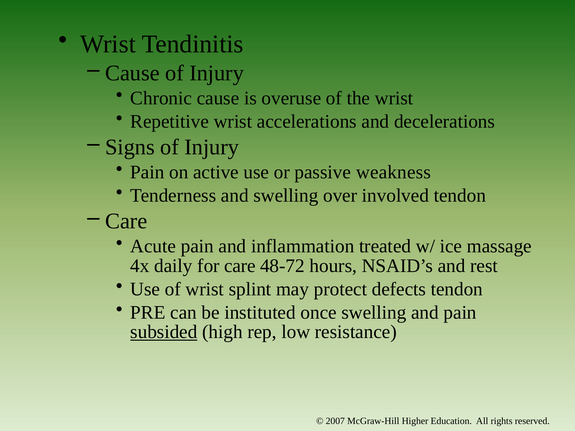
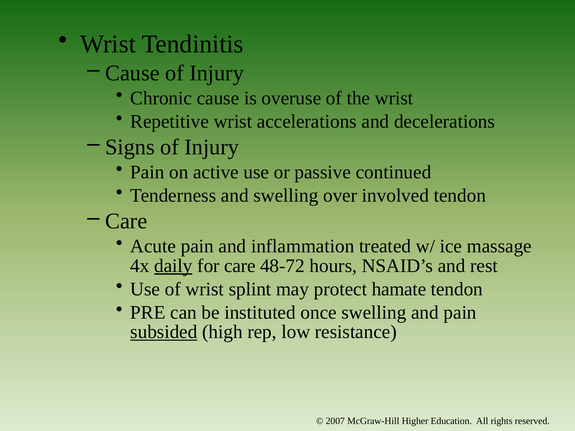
weakness: weakness -> continued
daily underline: none -> present
defects: defects -> hamate
